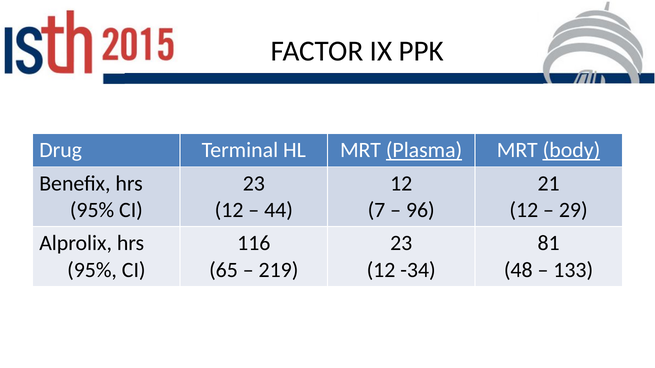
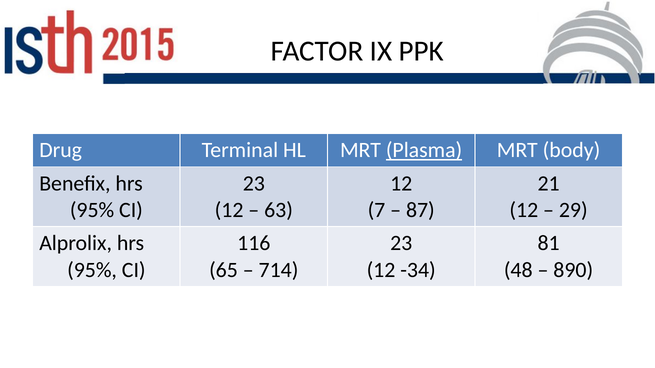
body underline: present -> none
44: 44 -> 63
96: 96 -> 87
219: 219 -> 714
133: 133 -> 890
